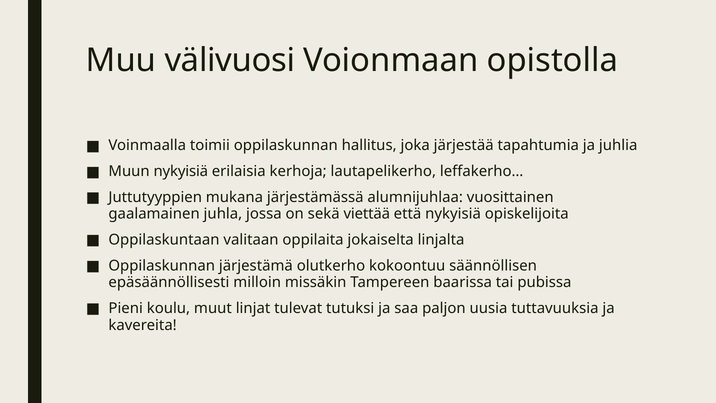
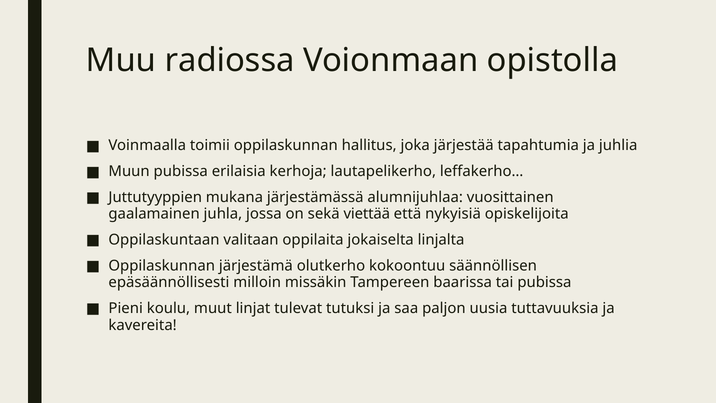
välivuosi: välivuosi -> radiossa
Muun nykyisiä: nykyisiä -> pubissa
